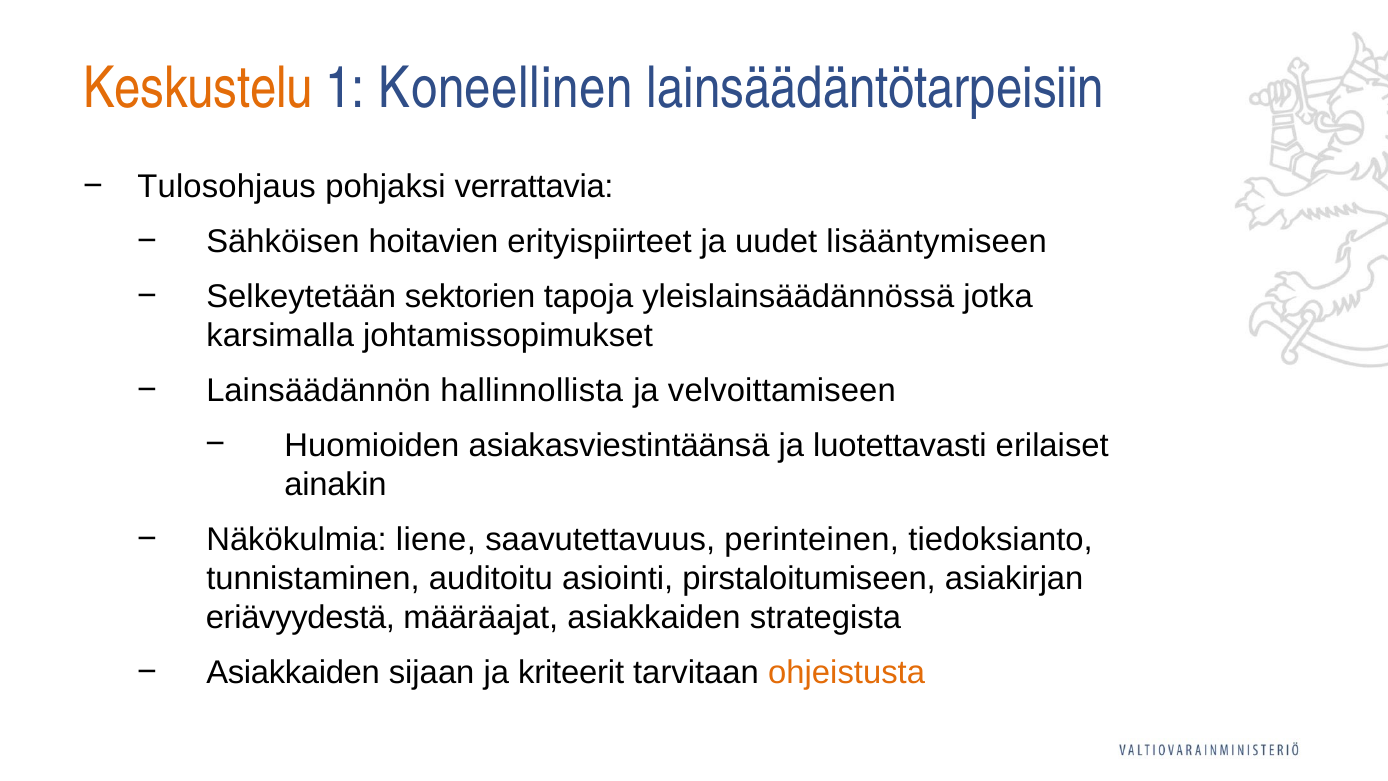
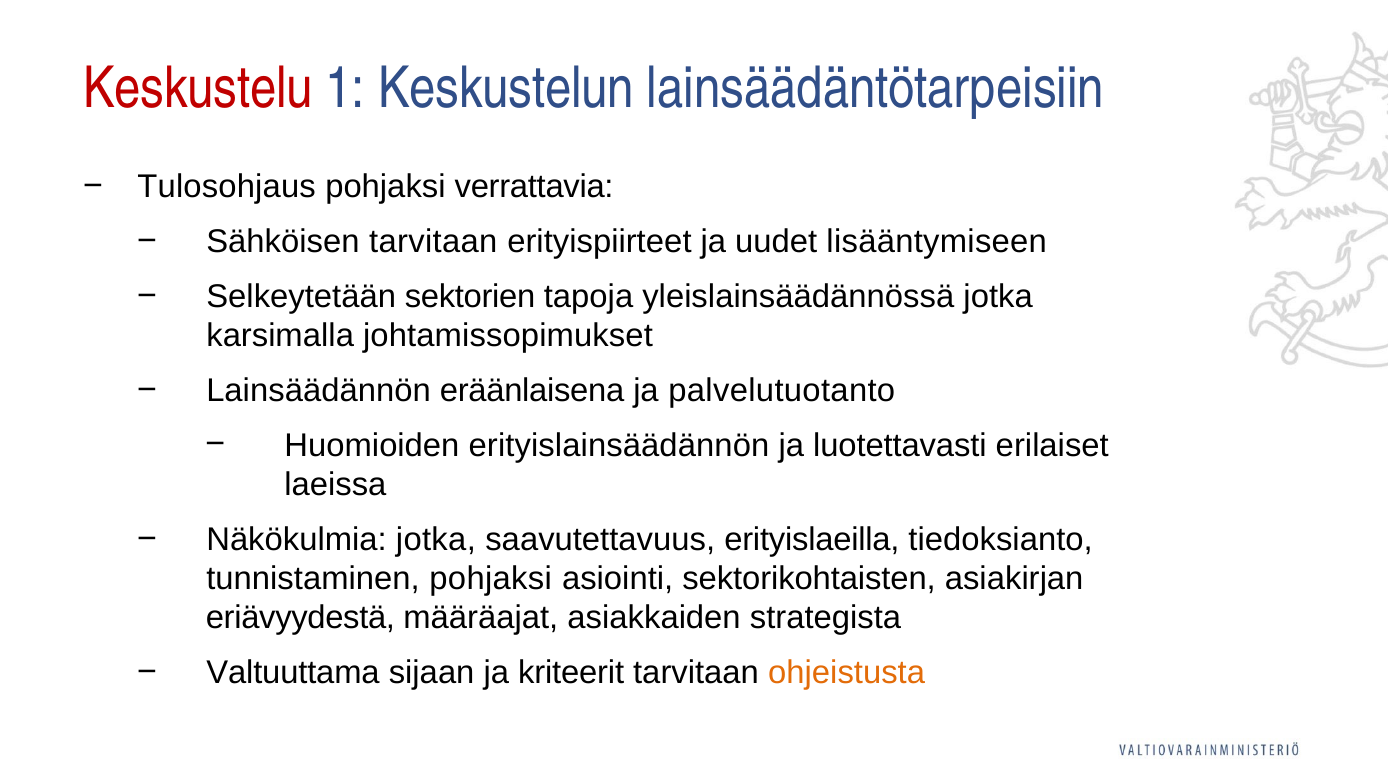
Keskustelu colour: orange -> red
Koneellinen: Koneellinen -> Keskustelun
Sähköisen hoitavien: hoitavien -> tarvitaan
hallinnollista: hallinnollista -> eräänlaisena
velvoittamiseen: velvoittamiseen -> palvelutuotanto
asiakasviestintäänsä: asiakasviestintäänsä -> erityislainsäädännön
ainakin: ainakin -> laeissa
Näkökulmia liene: liene -> jotka
perinteinen: perinteinen -> erityislaeilla
tunnistaminen auditoitu: auditoitu -> pohjaksi
pirstaloitumiseen: pirstaloitumiseen -> sektorikohtaisten
Asiakkaiden at (293, 673): Asiakkaiden -> Valtuuttama
